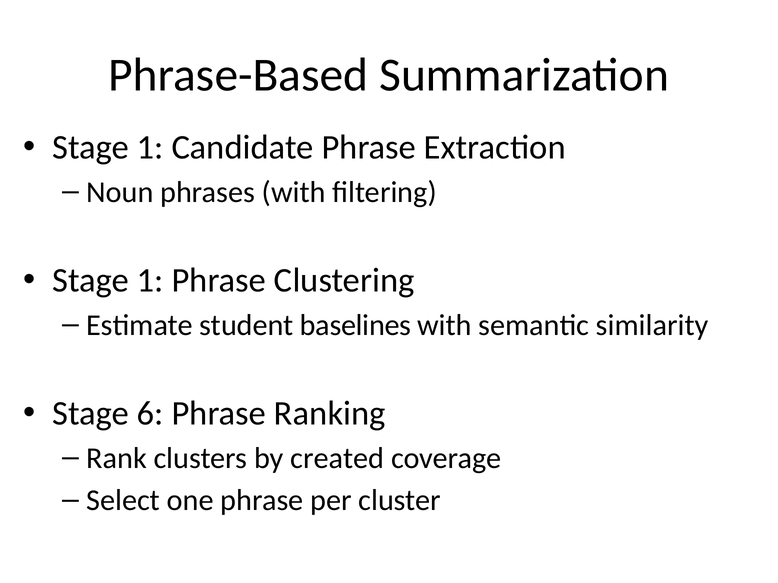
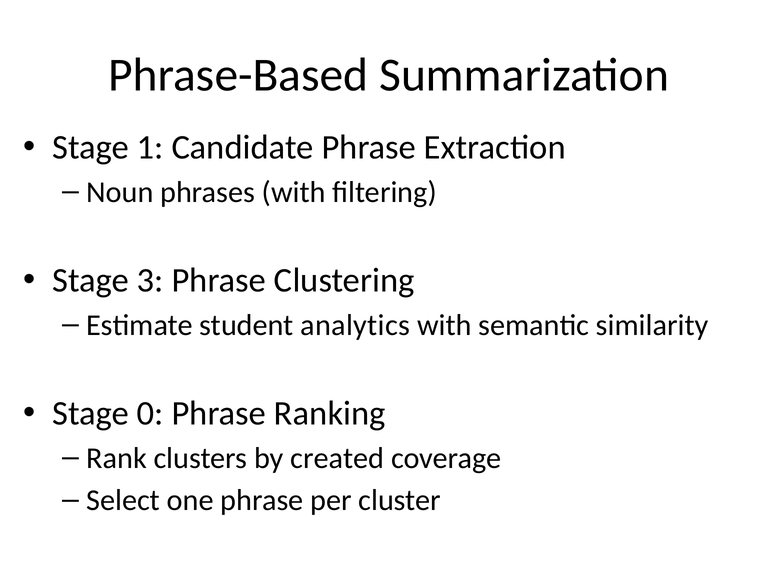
1 at (150, 281): 1 -> 3
baselines: baselines -> analytics
6: 6 -> 0
